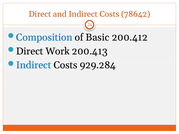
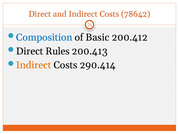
Work: Work -> Rules
Indirect at (34, 65) colour: blue -> orange
929.284: 929.284 -> 290.414
